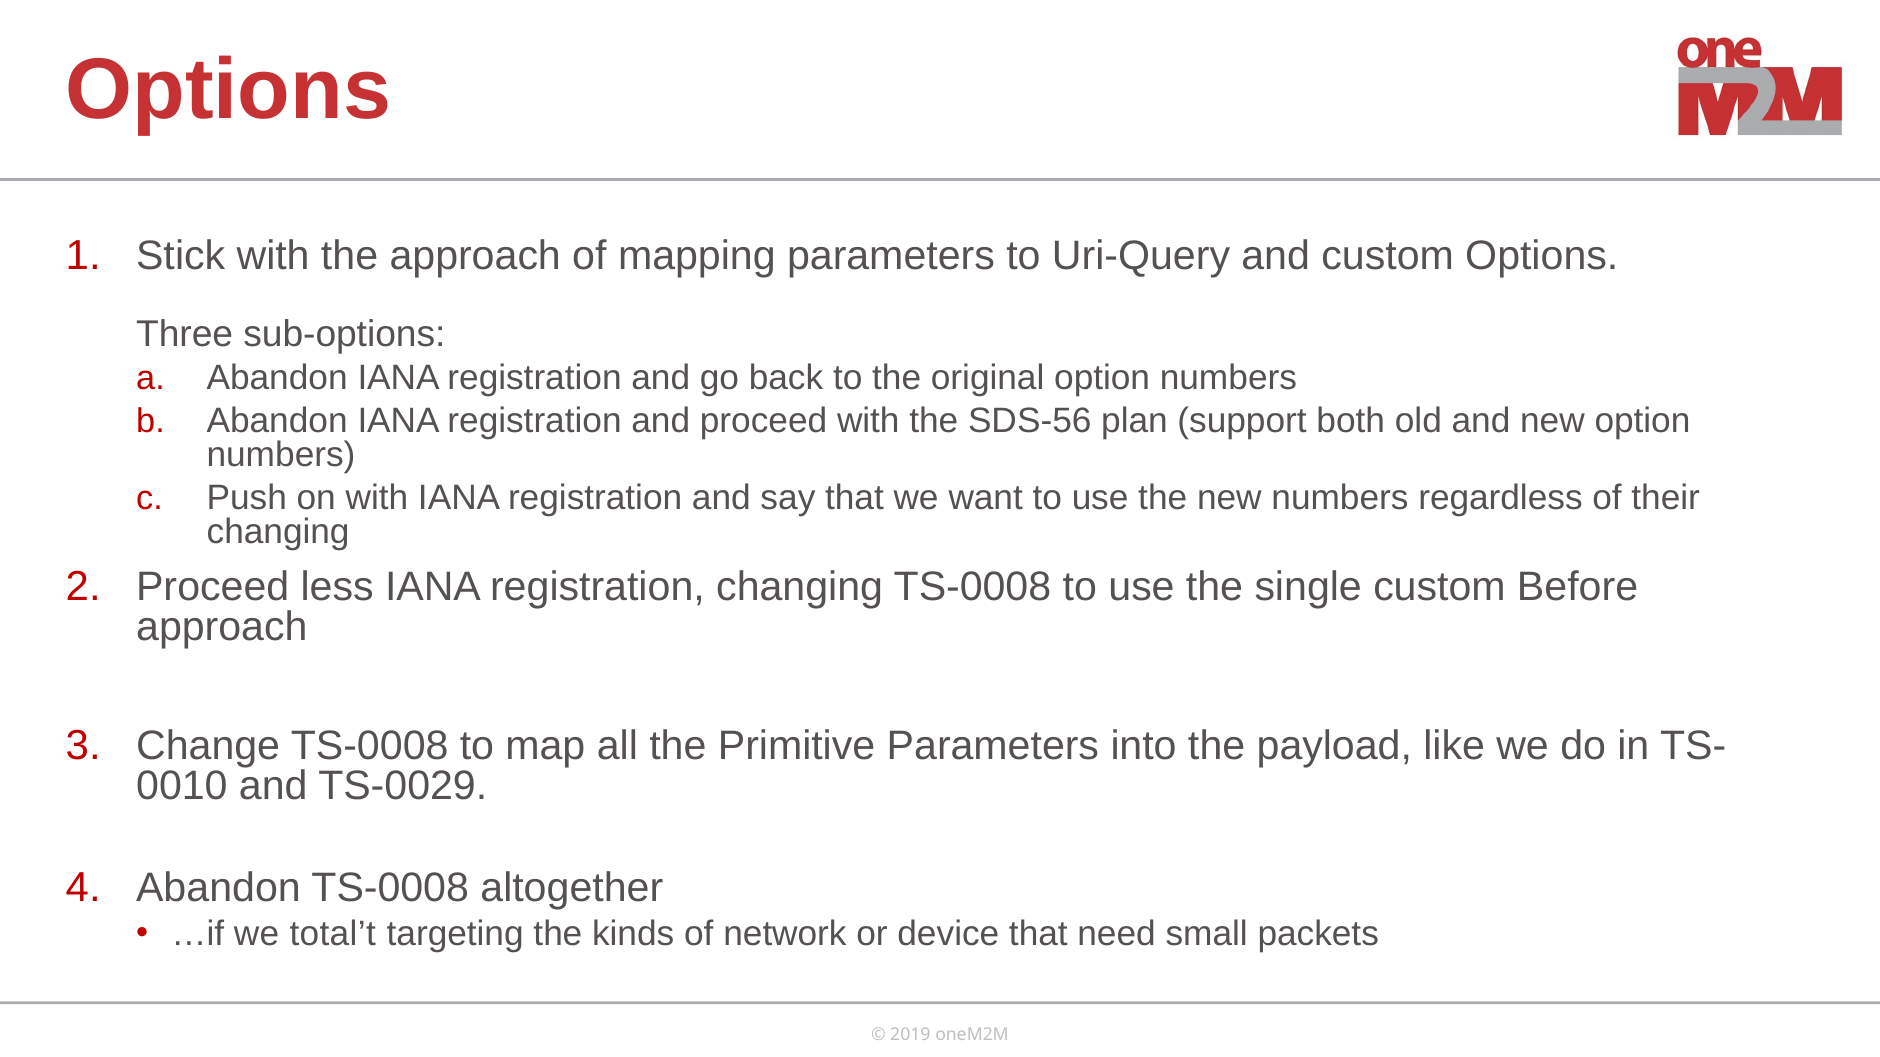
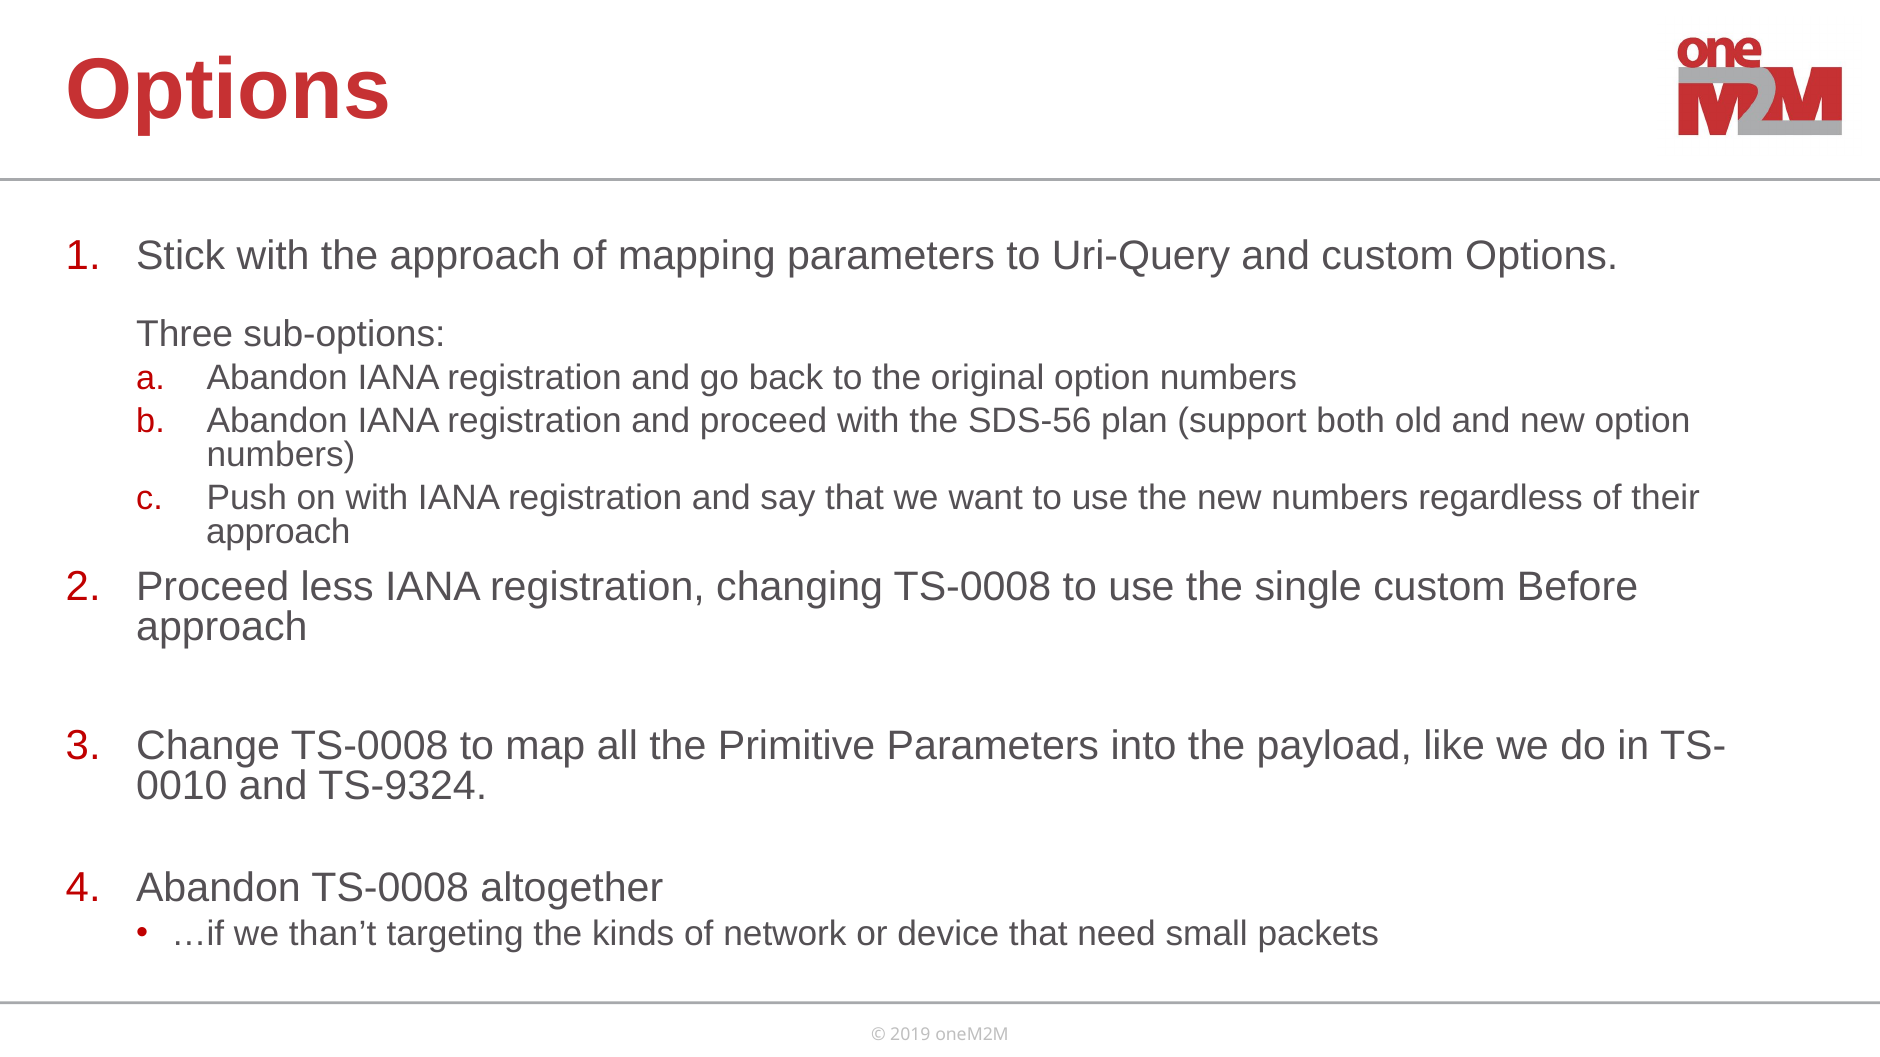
changing at (278, 533): changing -> approach
TS-0029: TS-0029 -> TS-9324
total’t: total’t -> than’t
